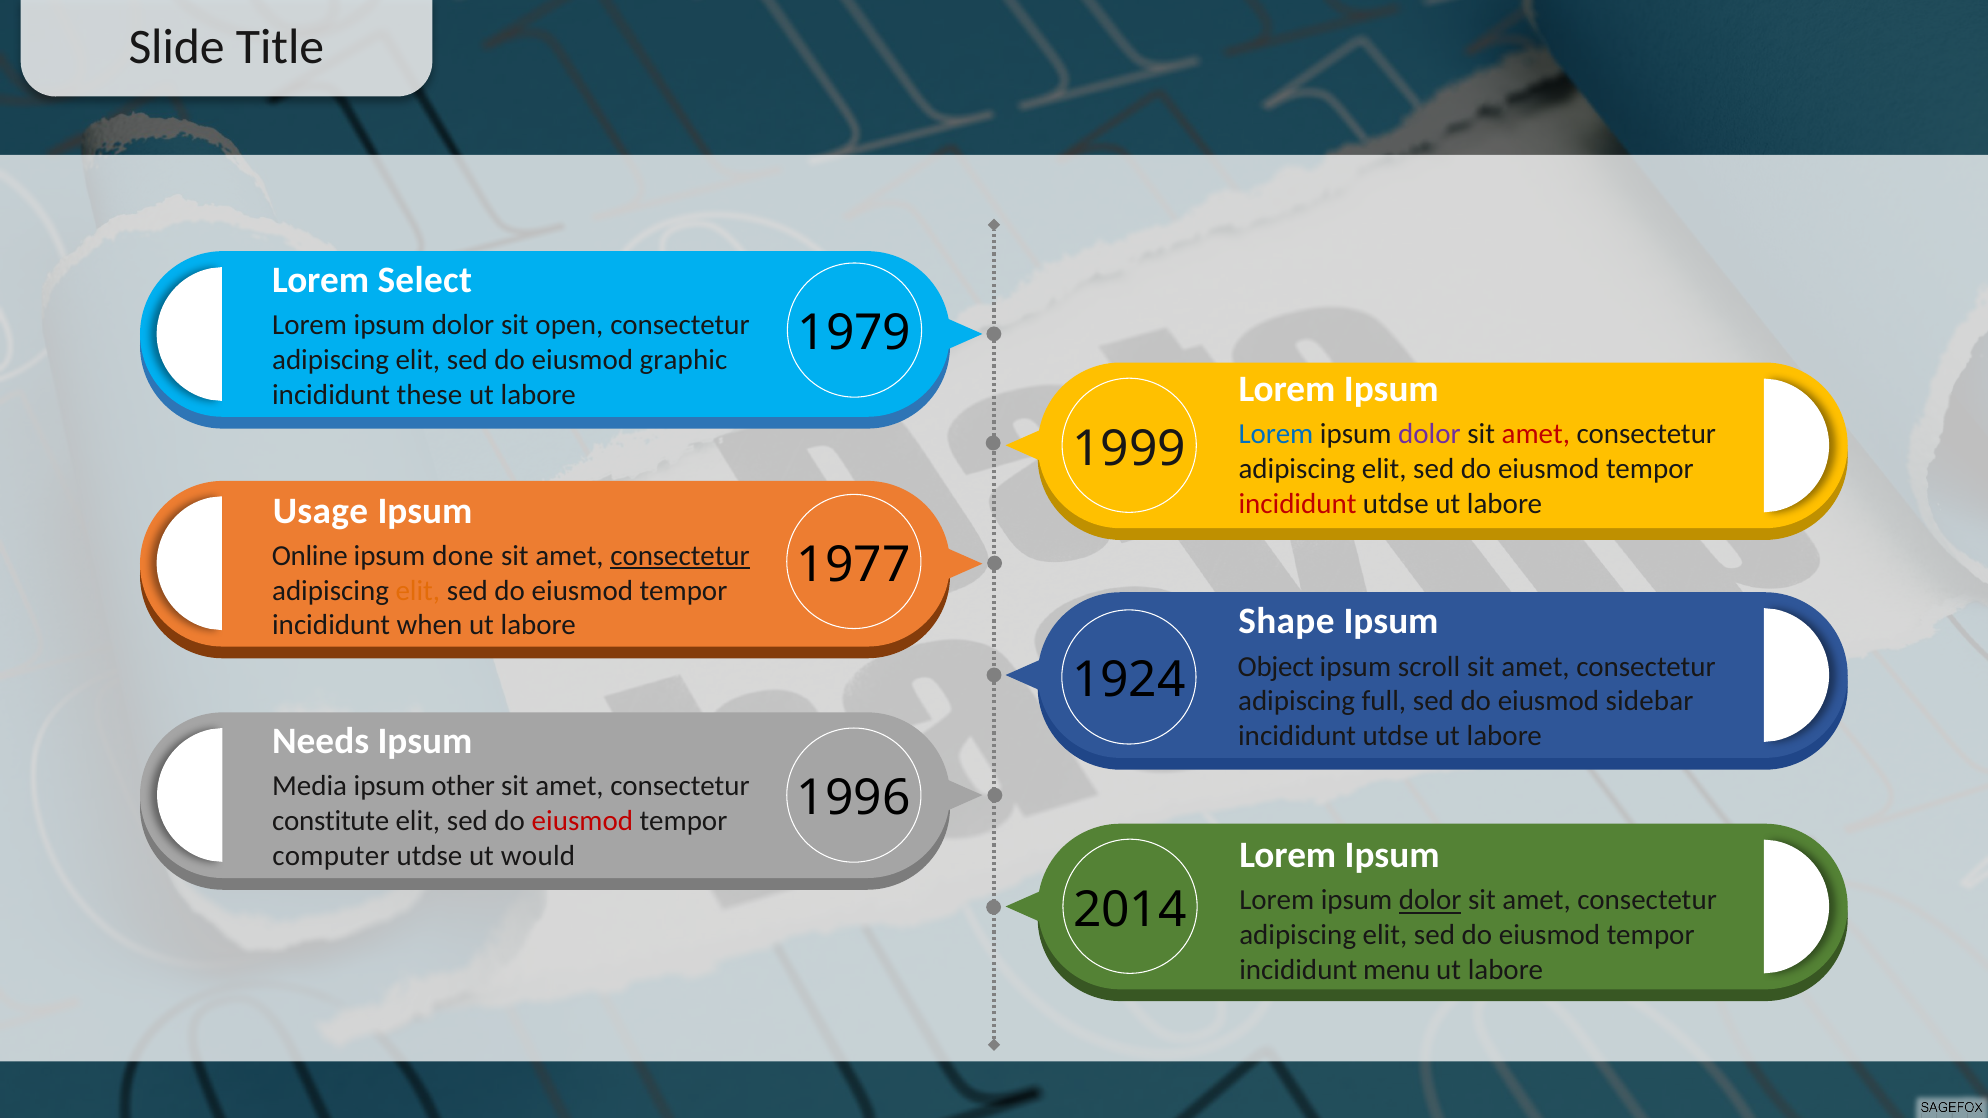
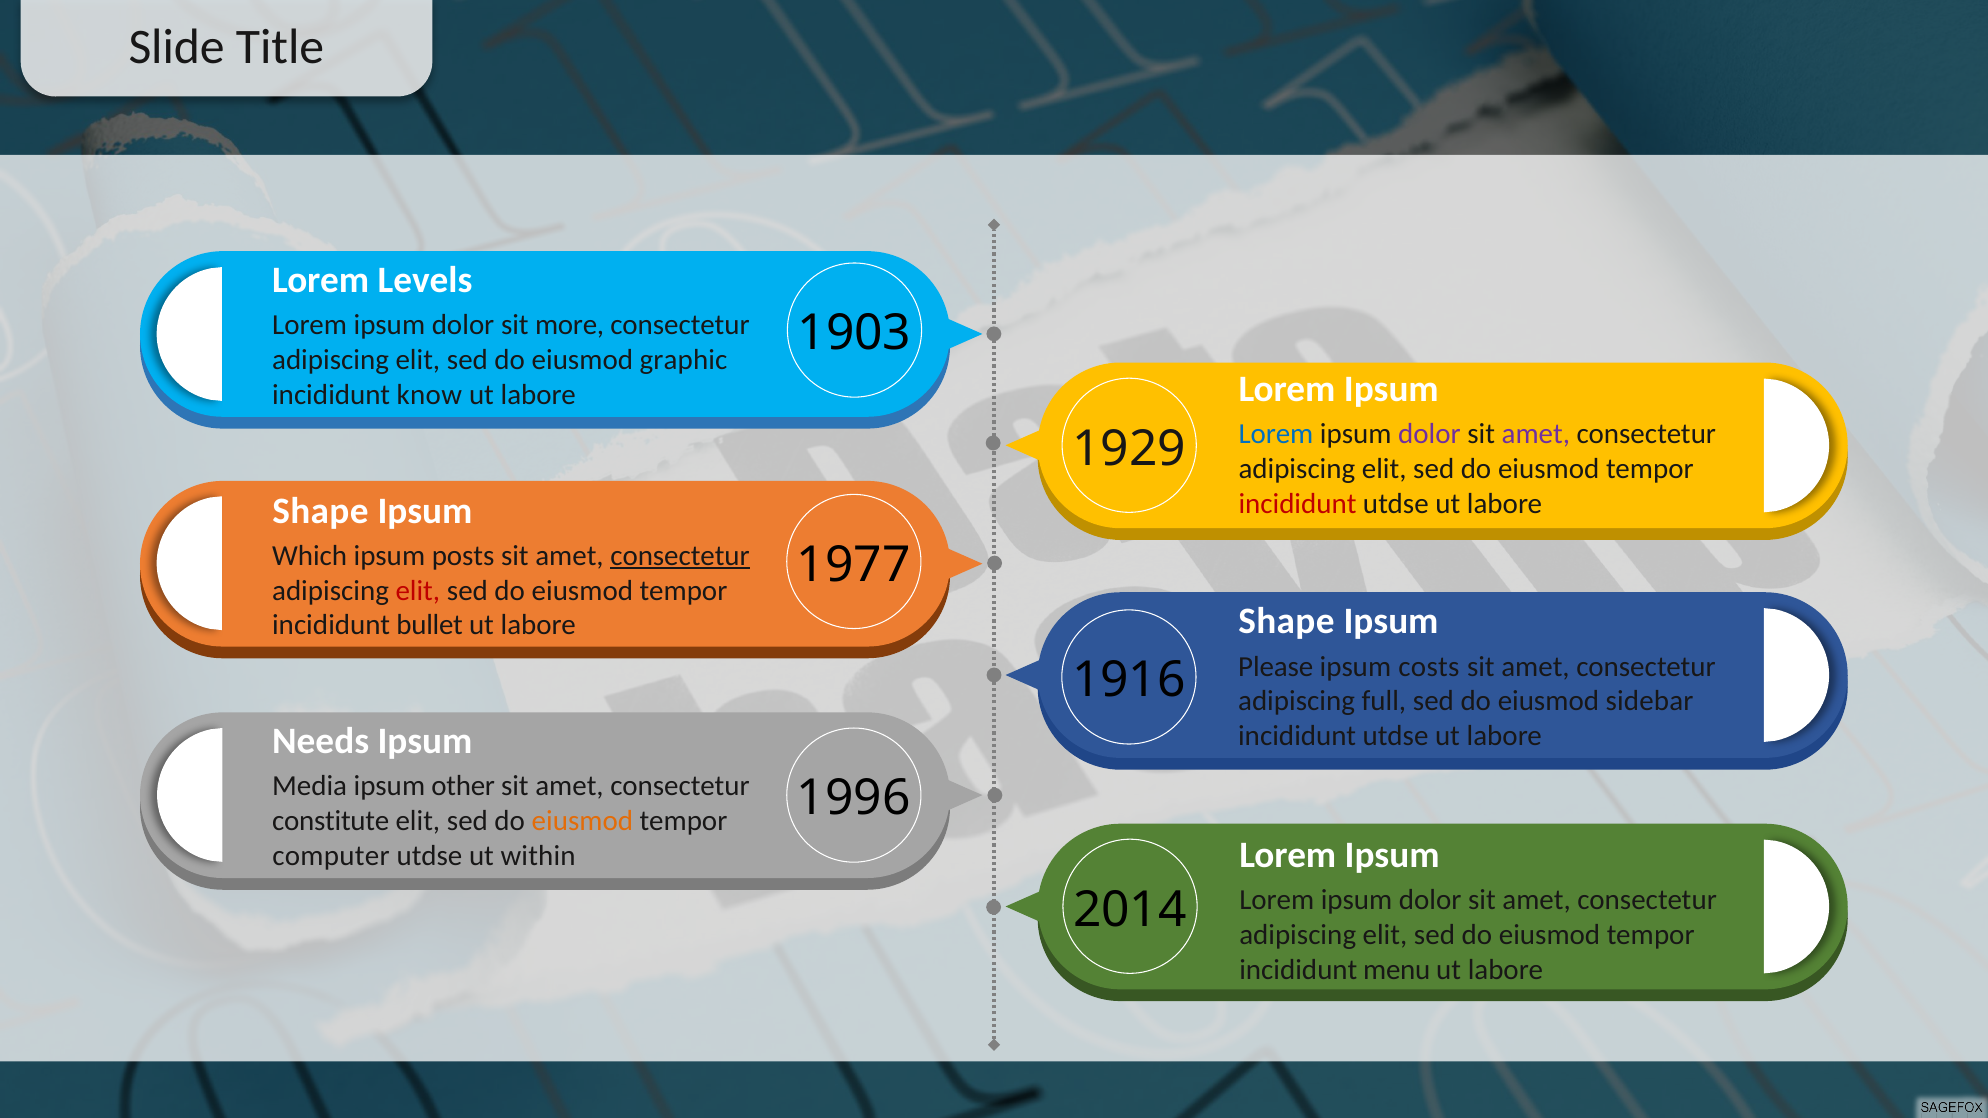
Select: Select -> Levels
open: open -> more
1979: 1979 -> 1903
these: these -> know
amet at (1536, 434) colour: red -> purple
1999: 1999 -> 1929
Usage at (320, 511): Usage -> Shape
Online: Online -> Which
done: done -> posts
elit at (418, 591) colour: orange -> red
when: when -> bullet
Object: Object -> Please
scroll: scroll -> costs
1924: 1924 -> 1916
eiusmod at (582, 821) colour: red -> orange
would: would -> within
dolor at (1430, 901) underline: present -> none
